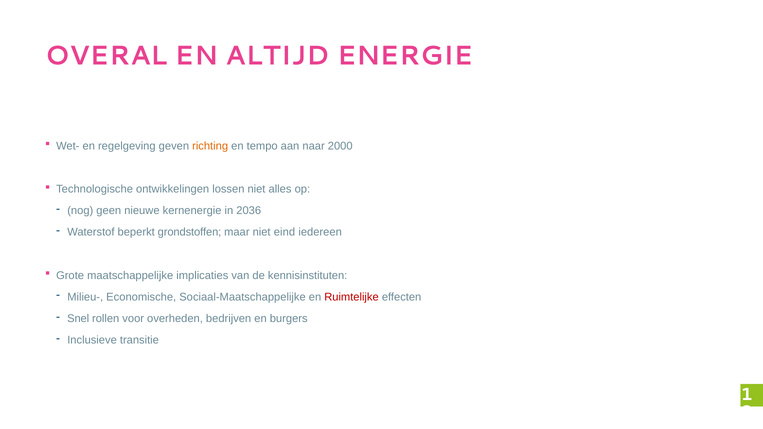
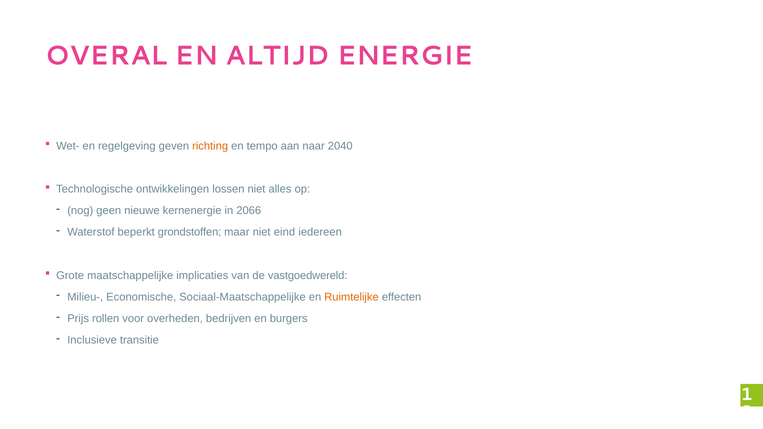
2000: 2000 -> 2040
2036: 2036 -> 2066
kennisinstituten: kennisinstituten -> vastgoedwereld
Ruimtelijke colour: red -> orange
Snel: Snel -> Prijs
